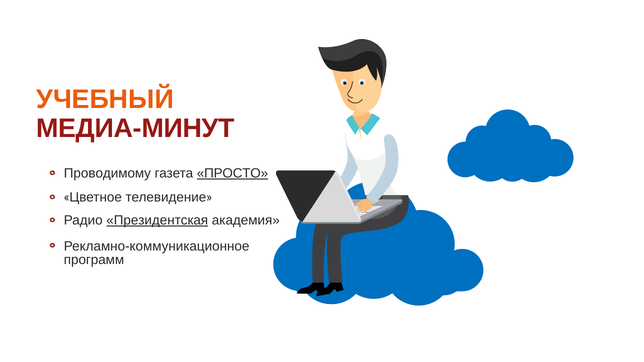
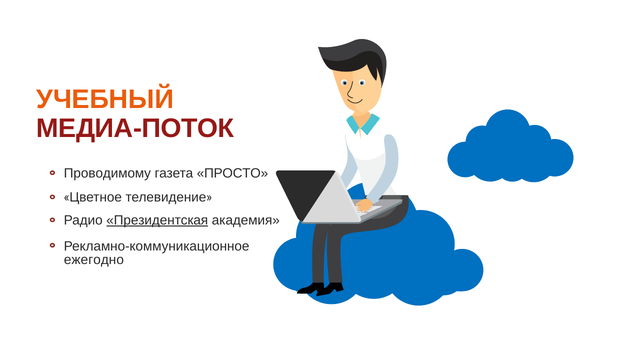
МЕДИА-МИНУТ: МЕДИА-МИНУТ -> МЕДИА-ПОТОК
ПРОСТО underline: present -> none
программ: программ -> ежегодно
